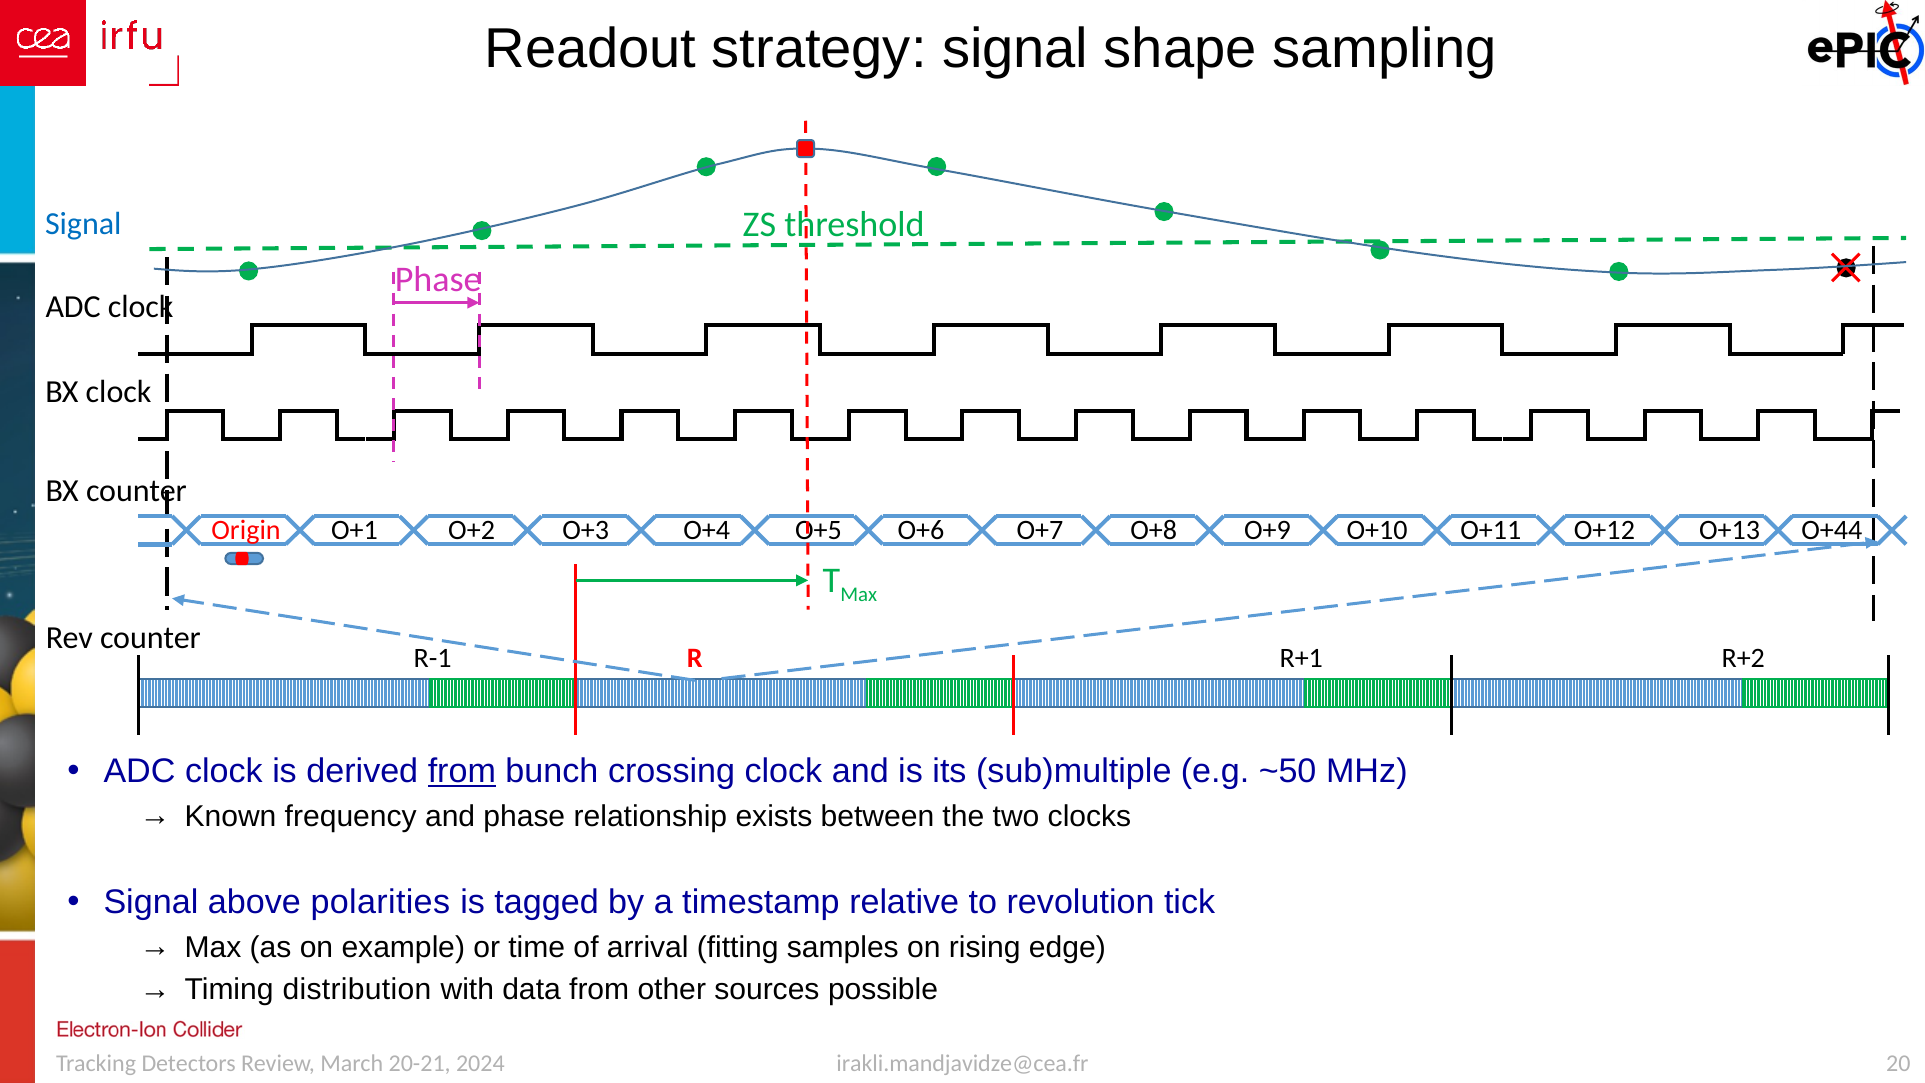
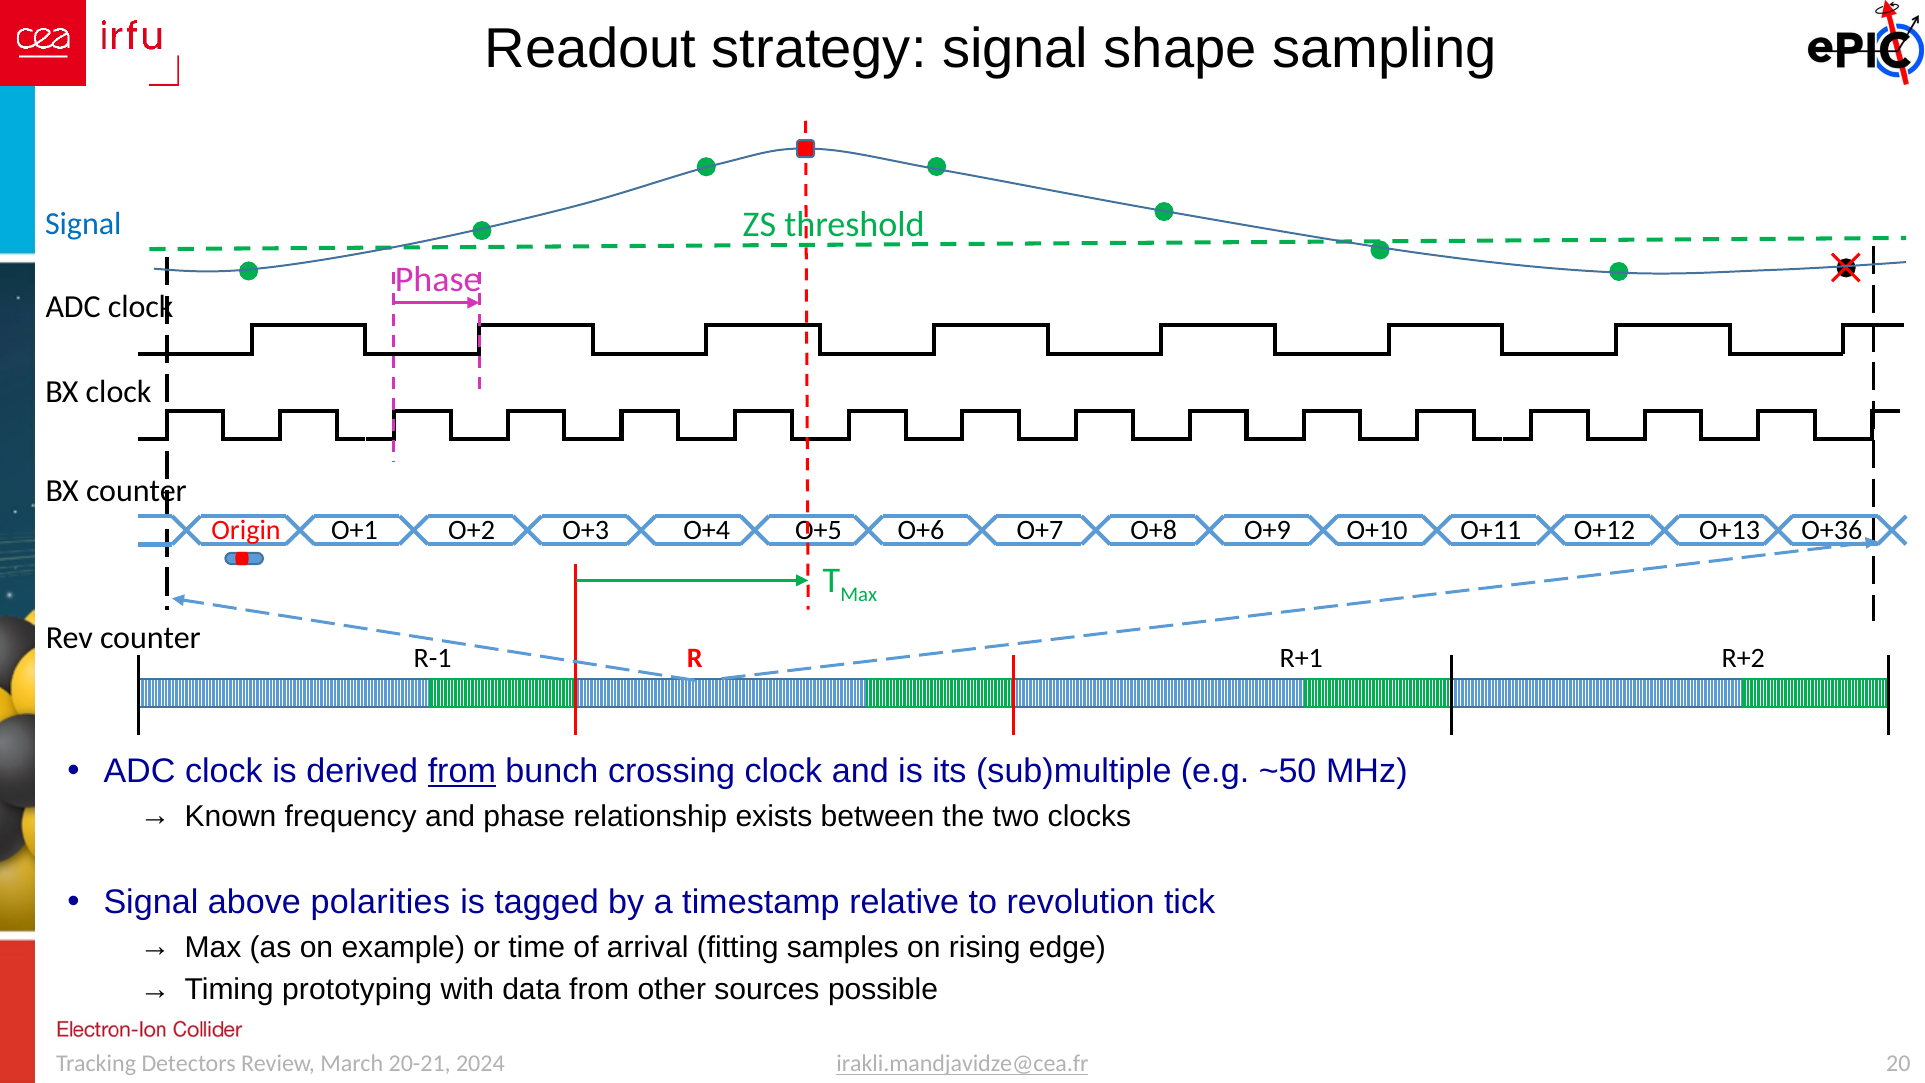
O+44: O+44 -> O+36
distribution: distribution -> prototyping
irakli.mandjavidze@cea.fr underline: none -> present
